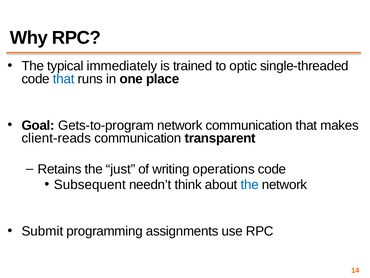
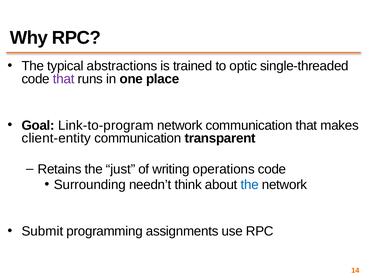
immediately: immediately -> abstractions
that at (64, 79) colour: blue -> purple
Gets-to-program: Gets-to-program -> Link-to-program
client-reads: client-reads -> client-entity
Subsequent: Subsequent -> Surrounding
